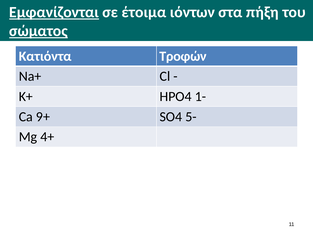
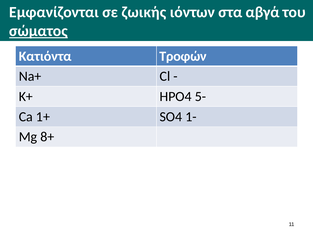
Εμφανίζονται underline: present -> none
έτοιμα: έτοιμα -> ζωικής
πήξη: πήξη -> αβγά
1-: 1- -> 5-
9+: 9+ -> 1+
5-: 5- -> 1-
4+: 4+ -> 8+
